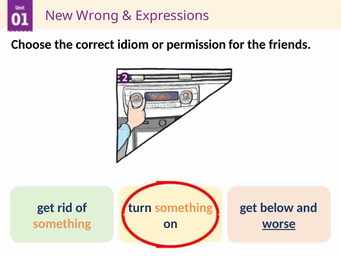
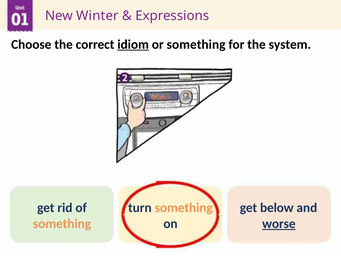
Wrong: Wrong -> Winter
idiom underline: none -> present
or permission: permission -> something
friends: friends -> system
